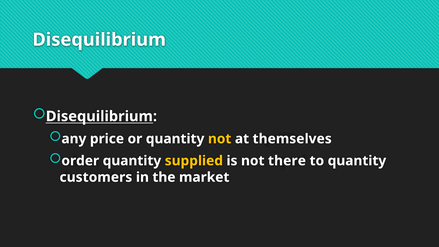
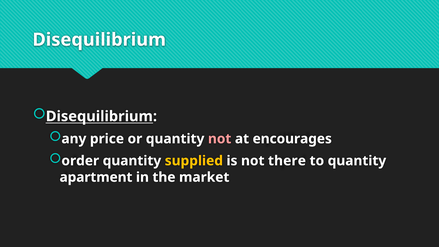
not at (220, 139) colour: yellow -> pink
themselves: themselves -> encourages
customers: customers -> apartment
